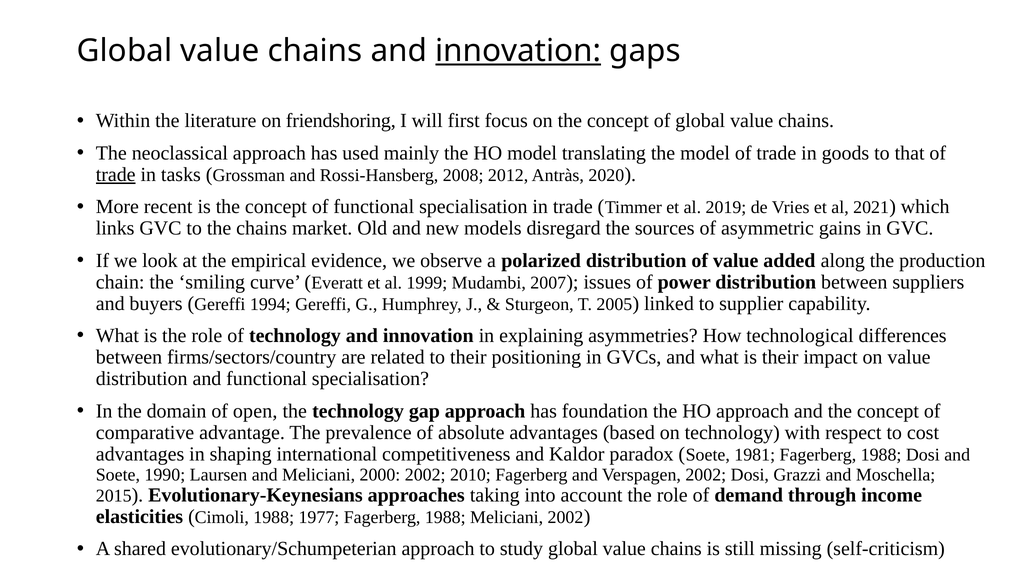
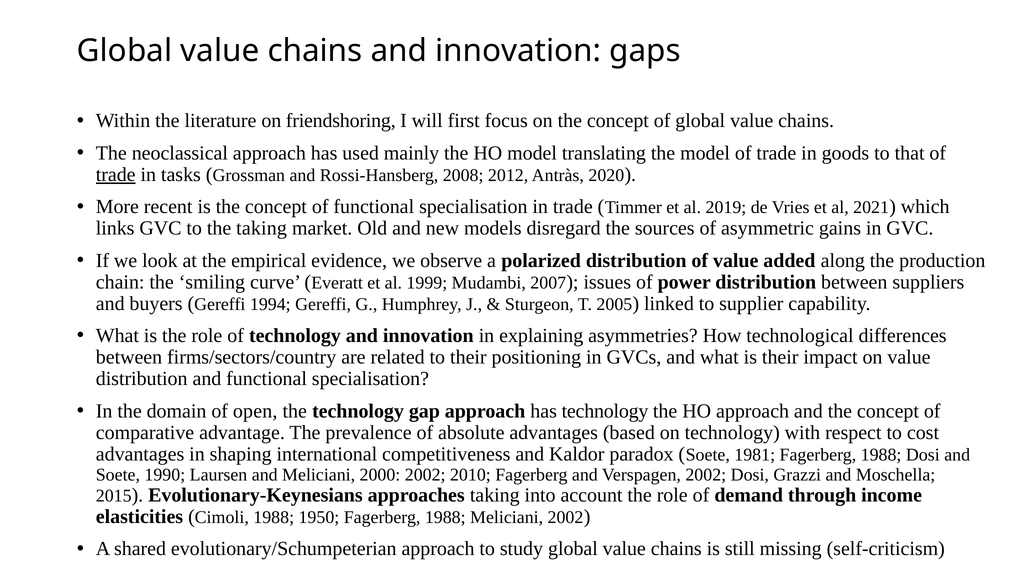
innovation at (518, 51) underline: present -> none
the chains: chains -> taking
has foundation: foundation -> technology
1977: 1977 -> 1950
